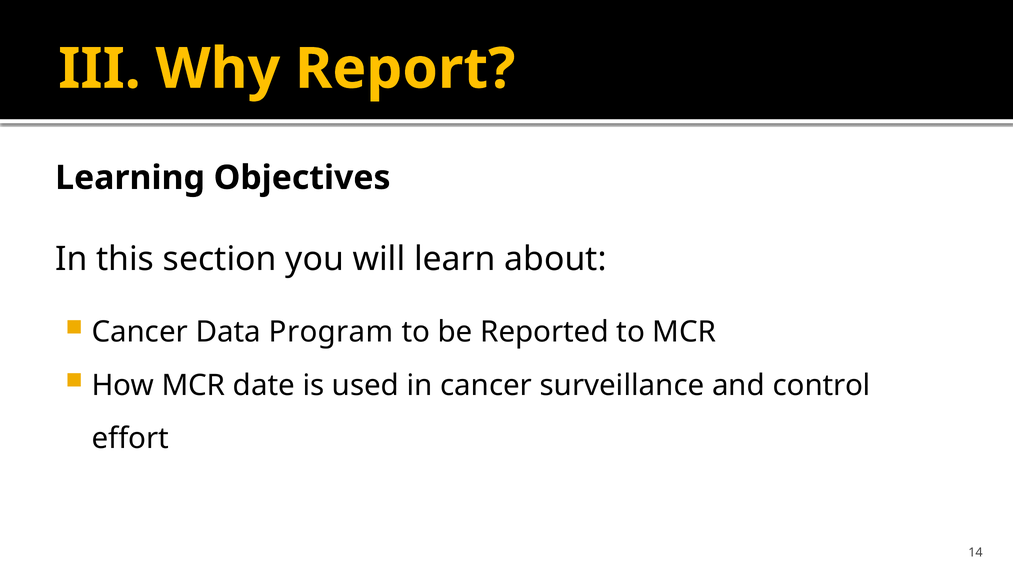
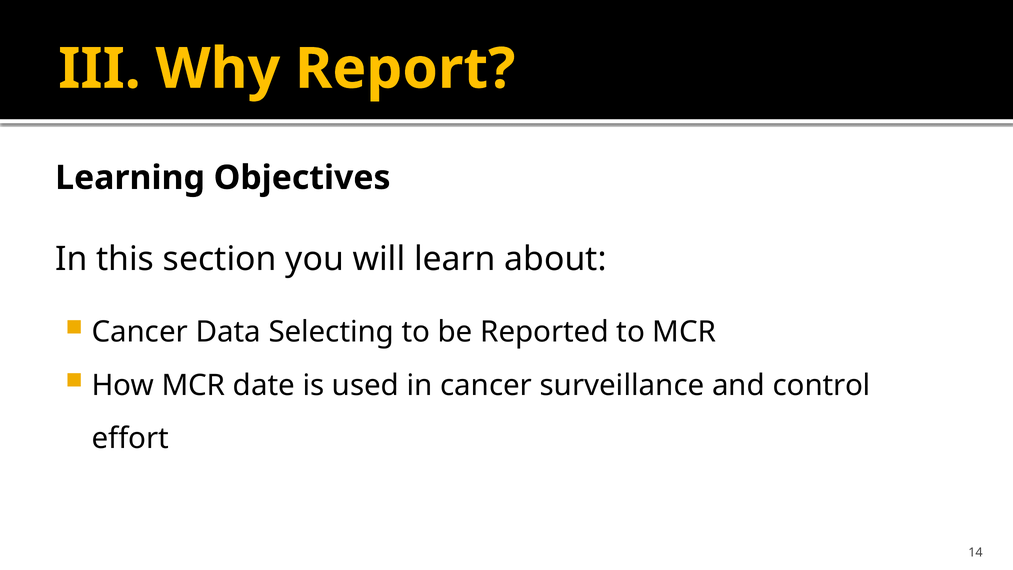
Program: Program -> Selecting
